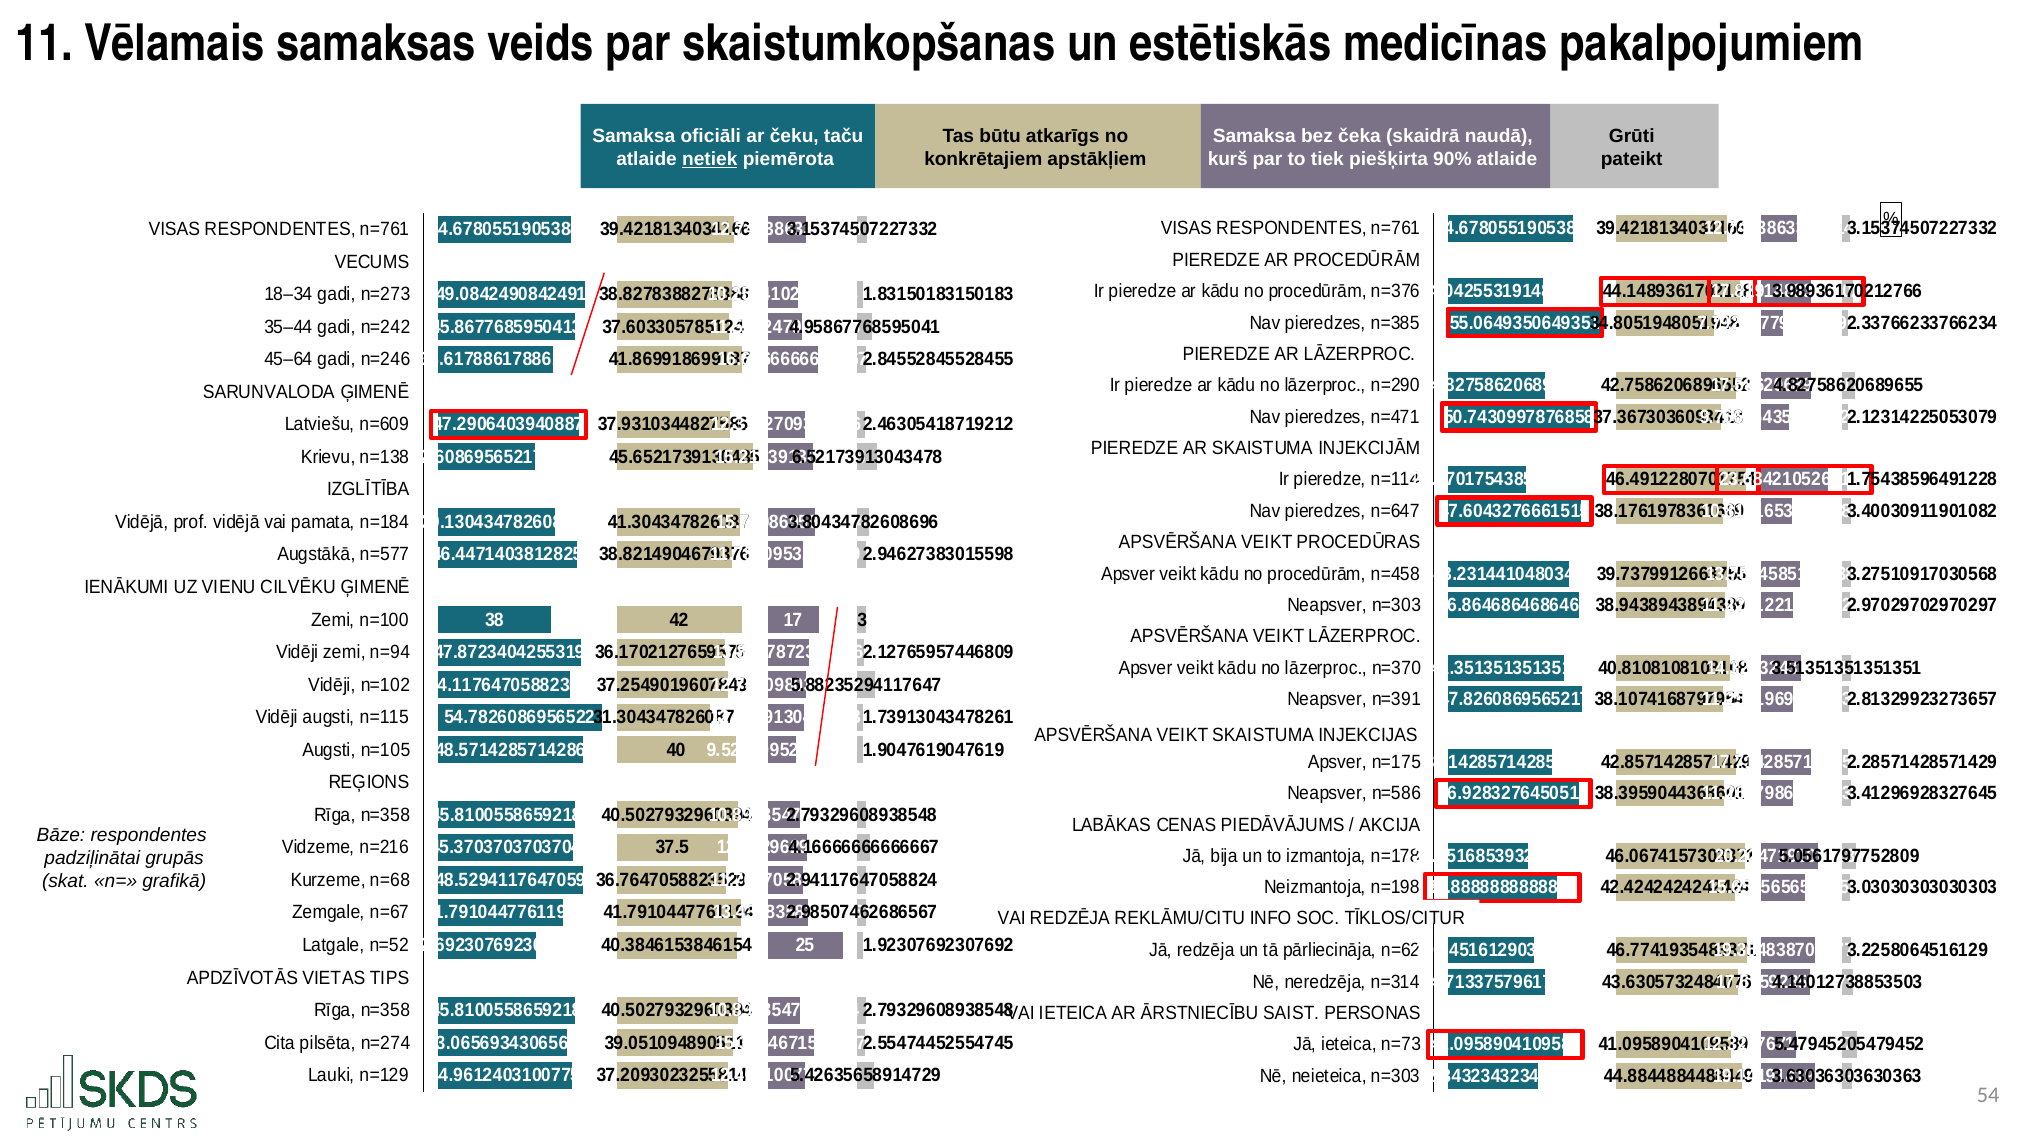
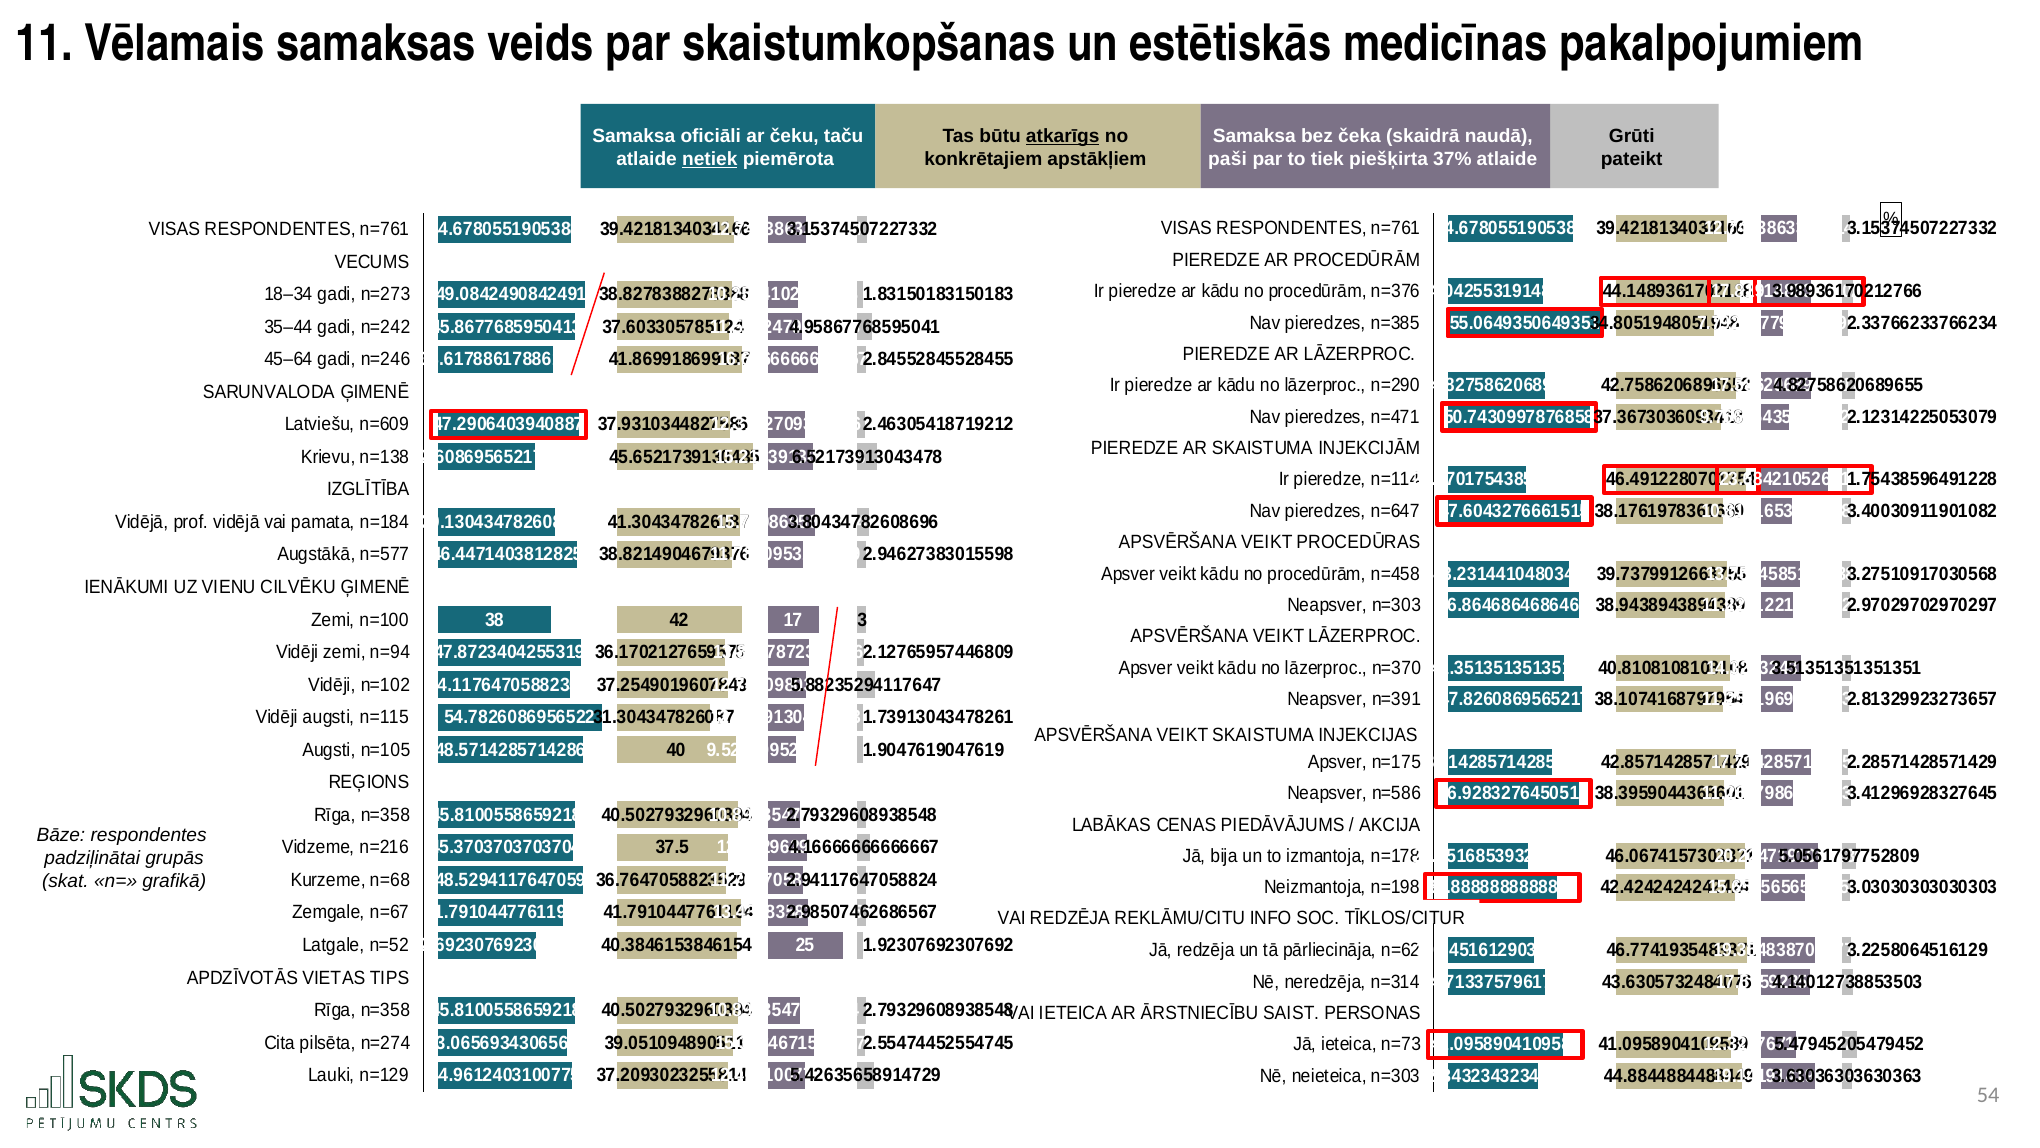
atkarīgs underline: none -> present
kurš: kurš -> paši
90%: 90% -> 37%
